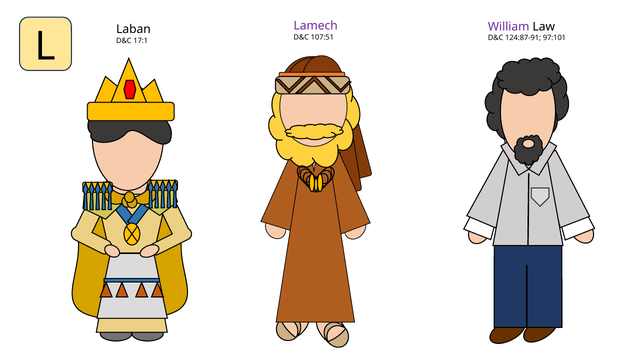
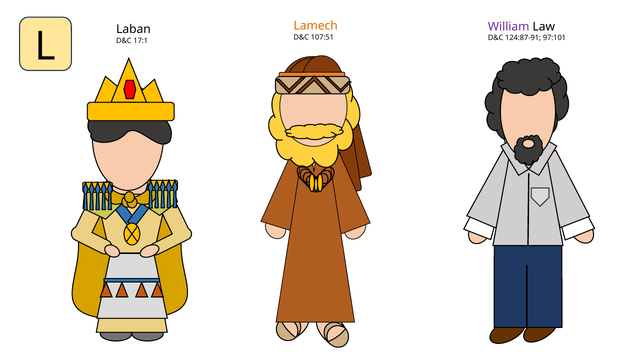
Lamech colour: purple -> orange
